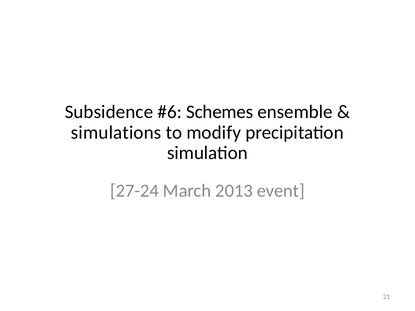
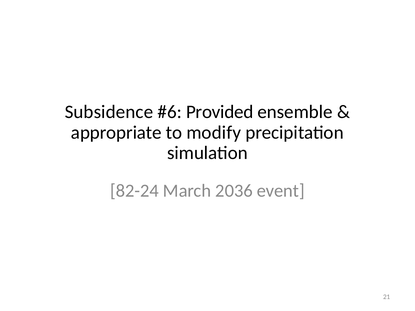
Schemes: Schemes -> Provided
simulations: simulations -> appropriate
27-24: 27-24 -> 82-24
2013: 2013 -> 2036
